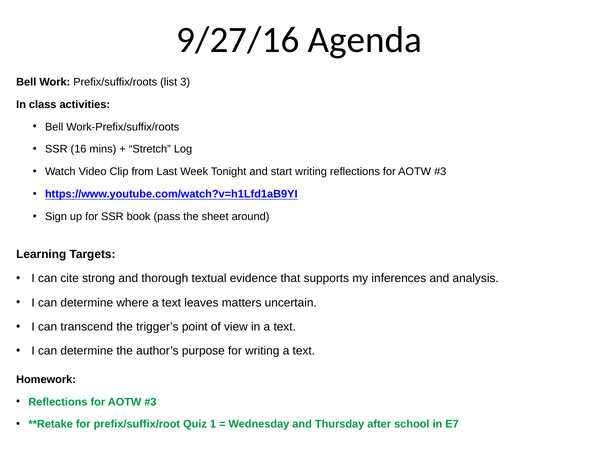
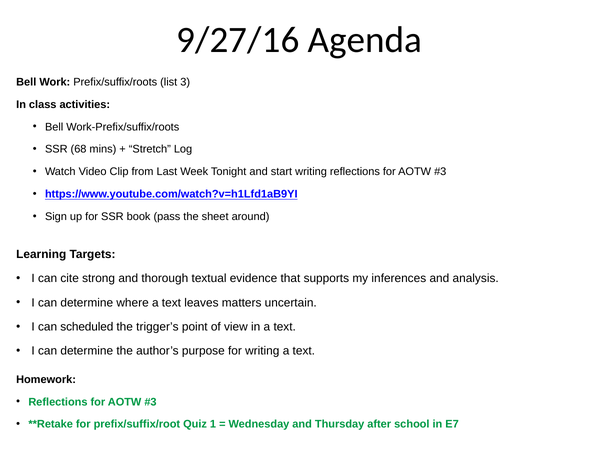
16: 16 -> 68
transcend: transcend -> scheduled
